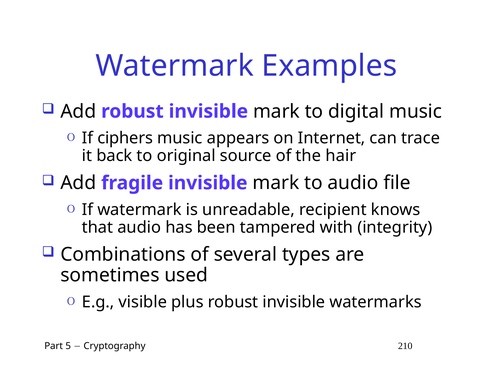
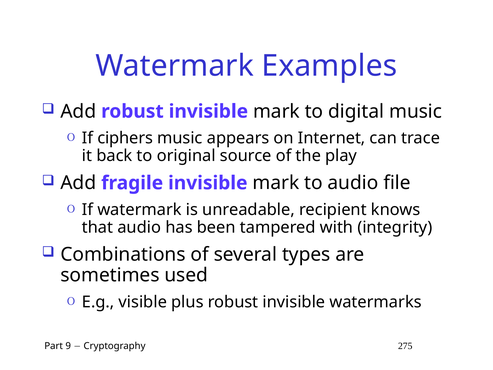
hair: hair -> play
5: 5 -> 9
210: 210 -> 275
